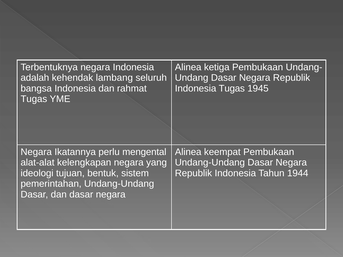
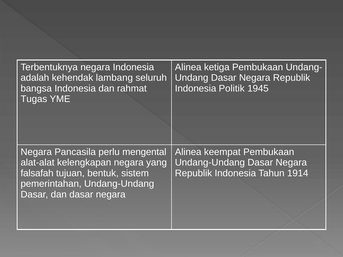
Indonesia Tugas: Tugas -> Politik
Ikatannya: Ikatannya -> Pancasila
ideologi: ideologi -> falsafah
1944: 1944 -> 1914
